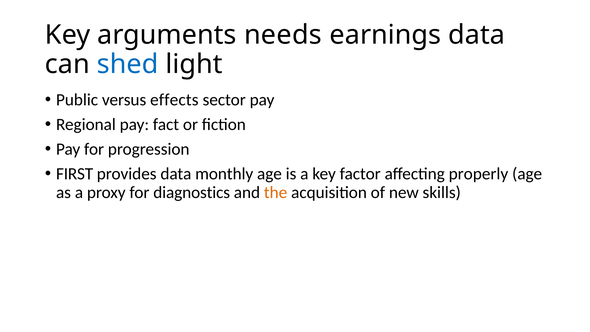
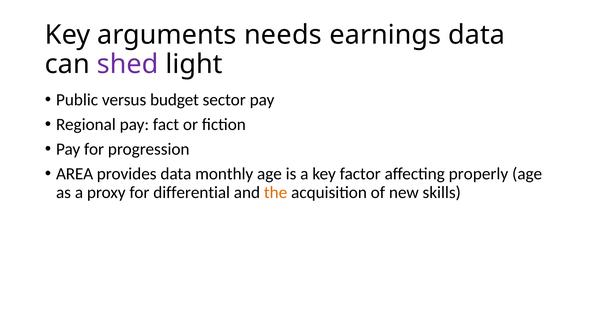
shed colour: blue -> purple
effects: effects -> budget
FIRST: FIRST -> AREA
diagnostics: diagnostics -> differential
